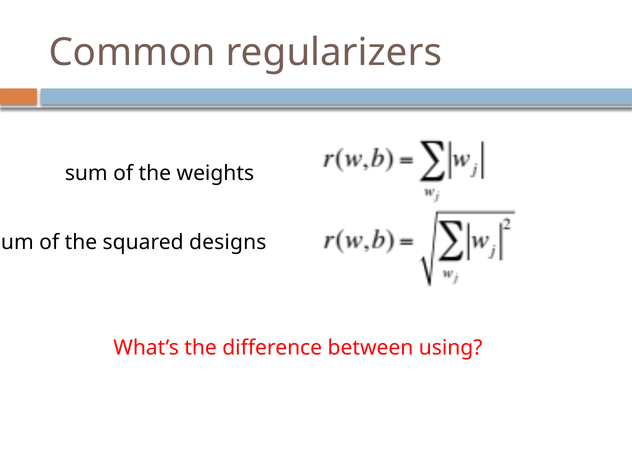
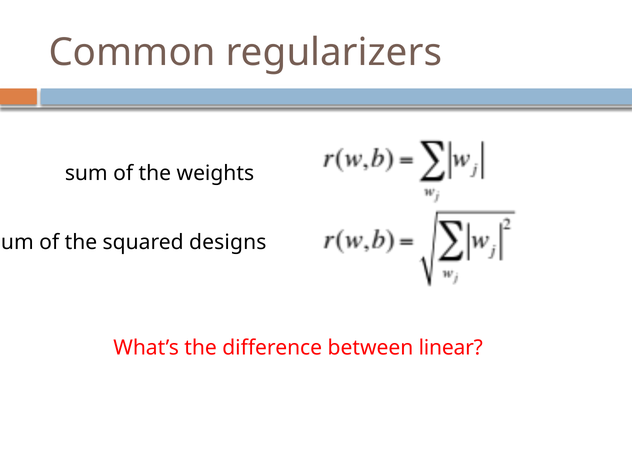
using: using -> linear
